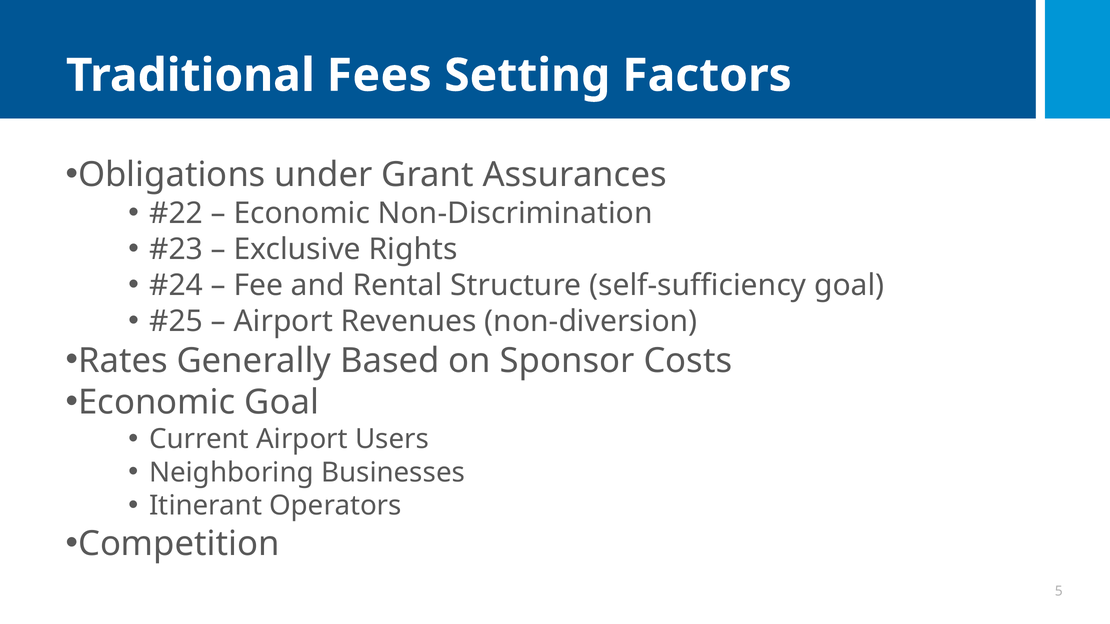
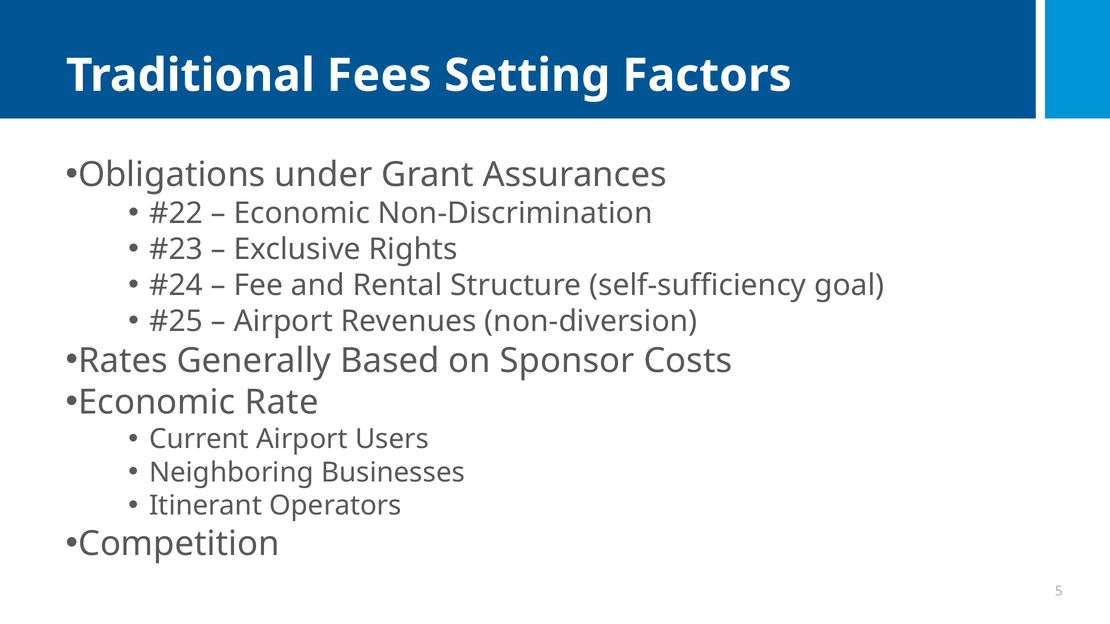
Economic Goal: Goal -> Rate
